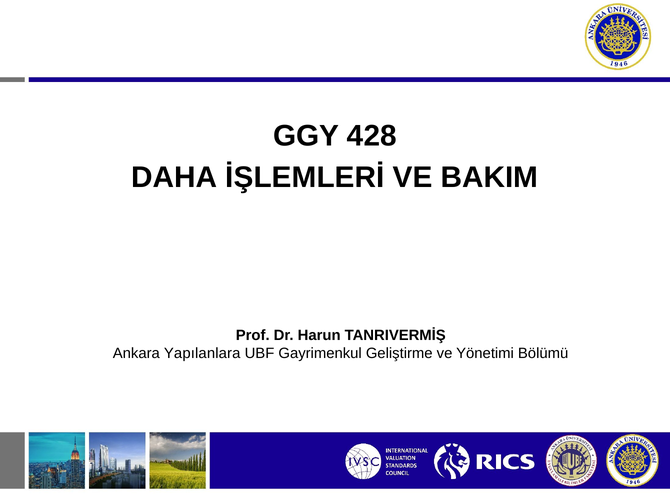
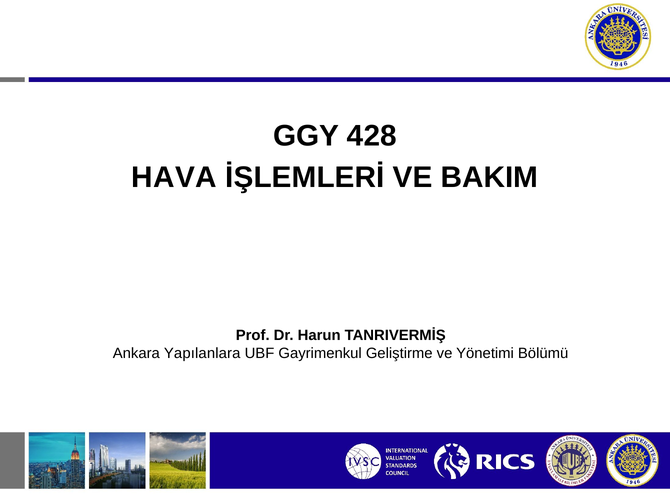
DAHA: DAHA -> HAVA
